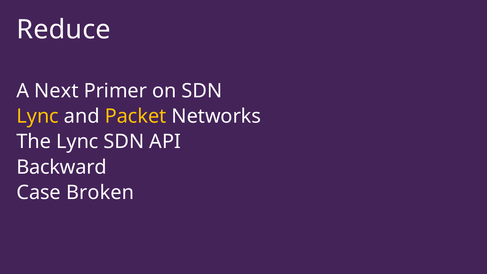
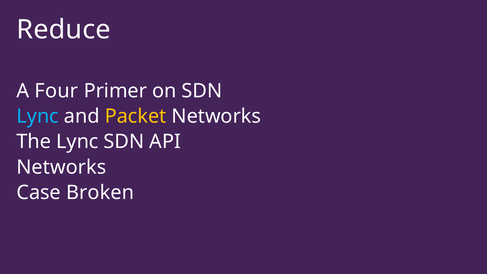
Next: Next -> Four
Lync at (38, 116) colour: yellow -> light blue
Backward at (62, 167): Backward -> Networks
